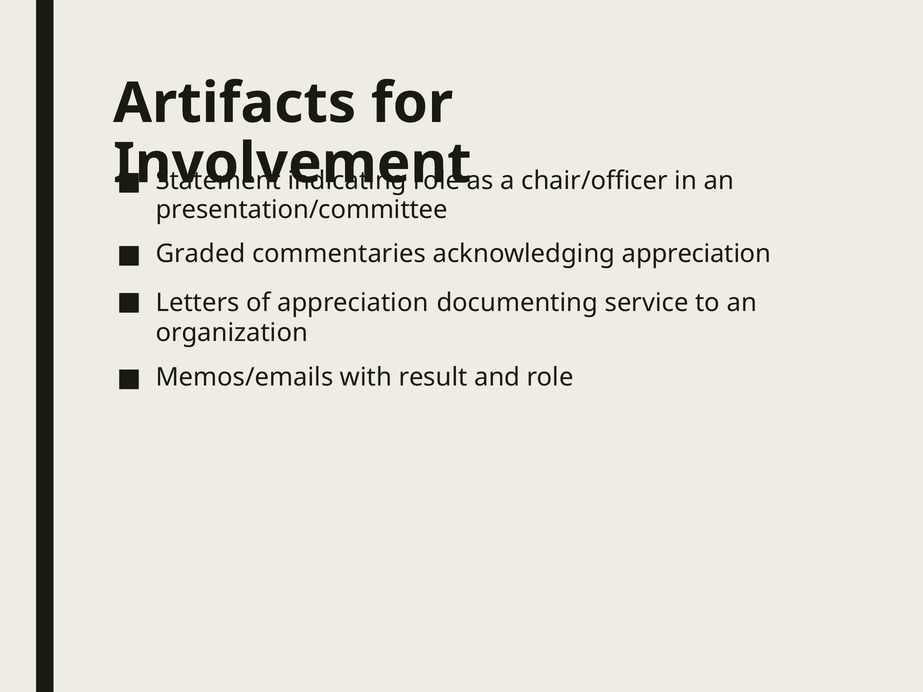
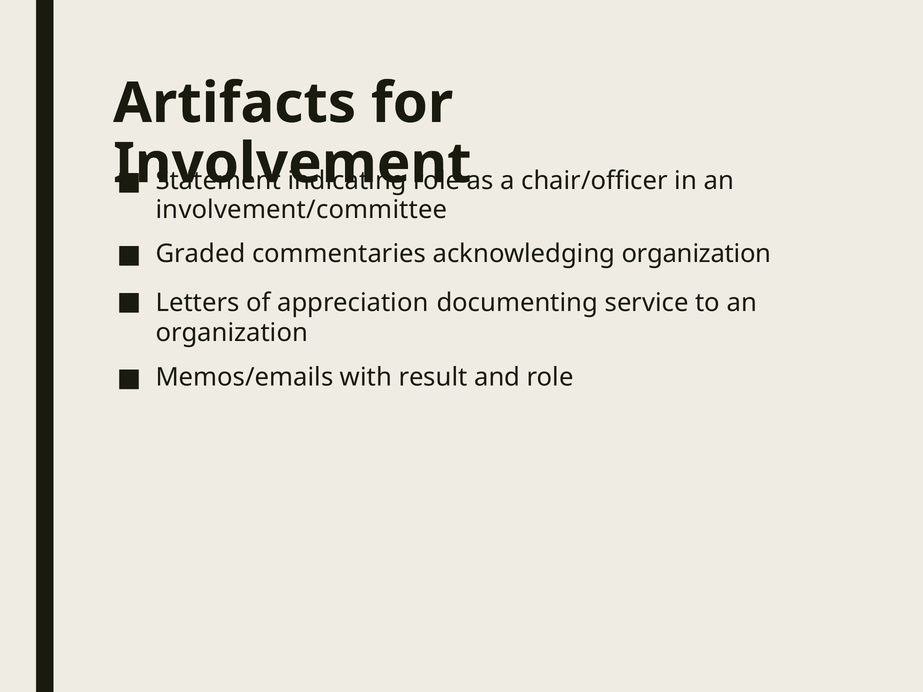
presentation/committee: presentation/committee -> involvement/committee
acknowledging appreciation: appreciation -> organization
